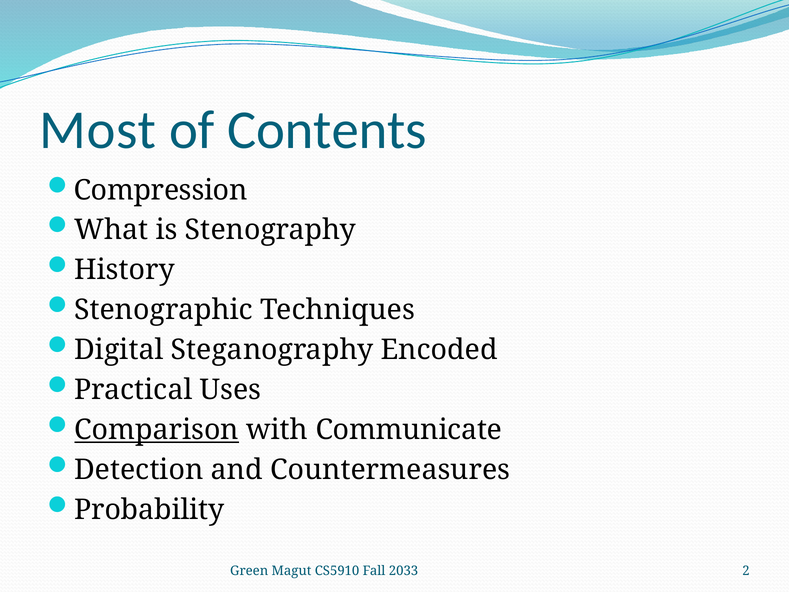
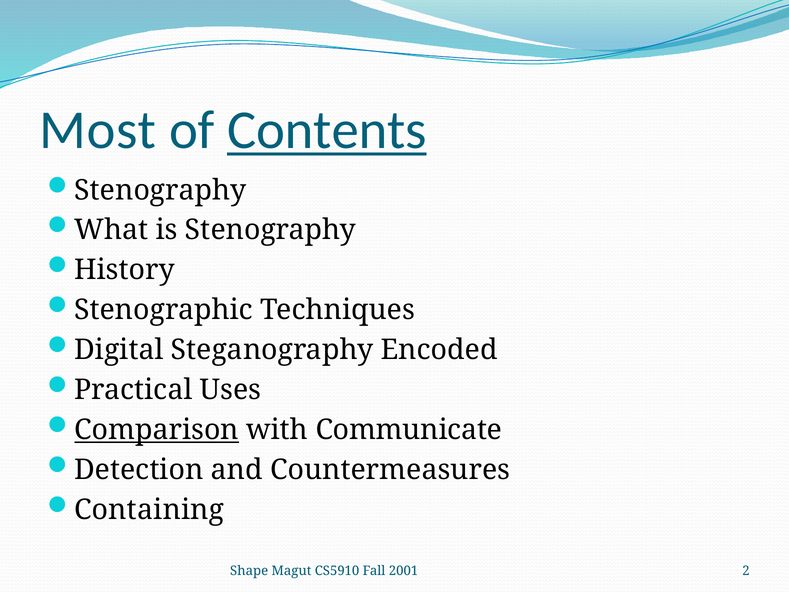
Contents underline: none -> present
Compression at (161, 190): Compression -> Stenography
Probability: Probability -> Containing
Green: Green -> Shape
2033: 2033 -> 2001
